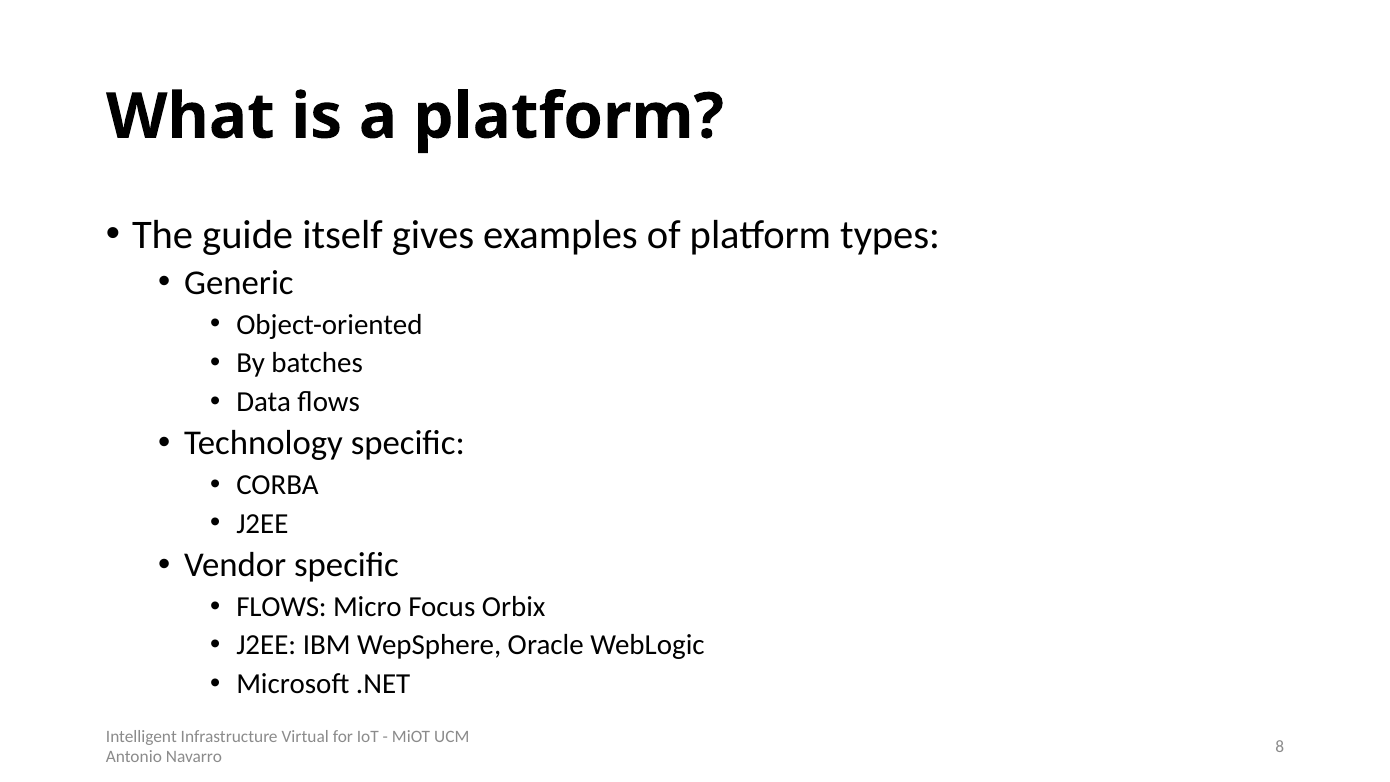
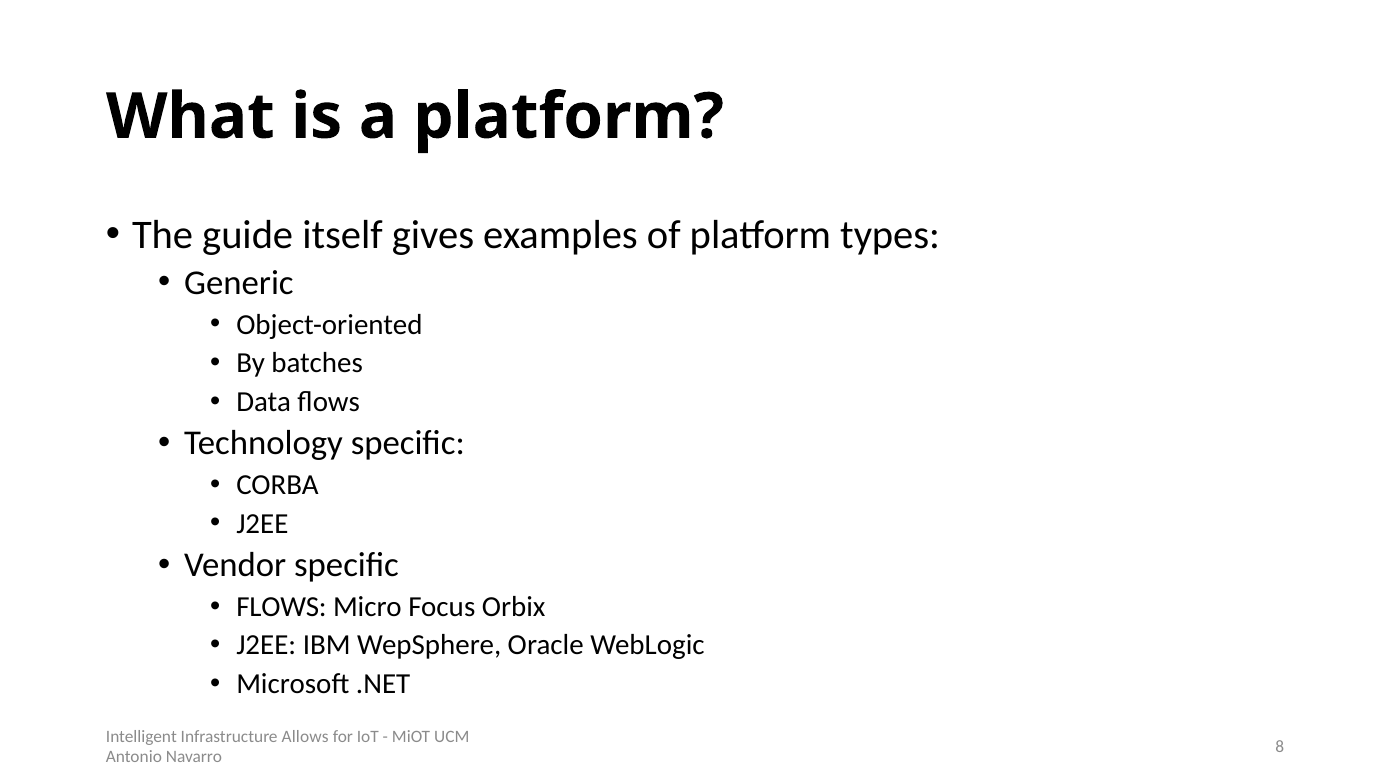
Virtual: Virtual -> Allows
